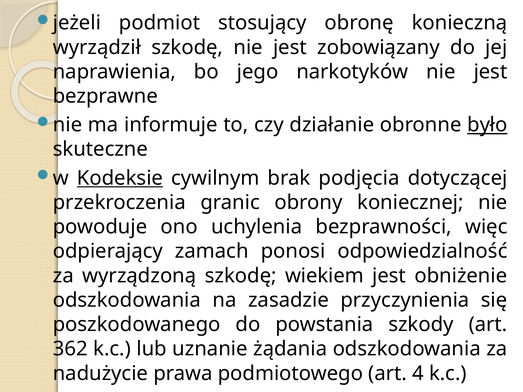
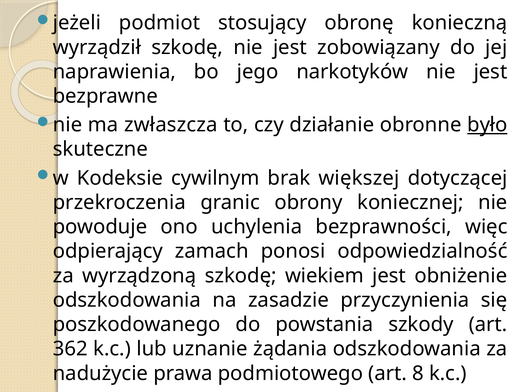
informuje: informuje -> zwłaszcza
Kodeksie underline: present -> none
podjęcia: podjęcia -> większej
4: 4 -> 8
